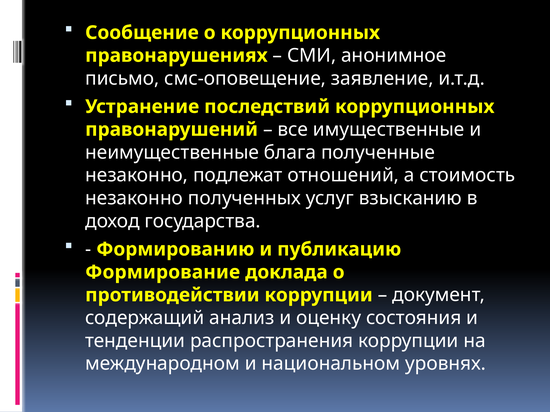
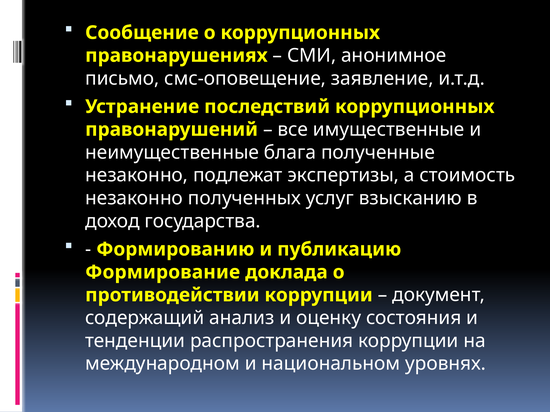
отношений: отношений -> экспертизы
